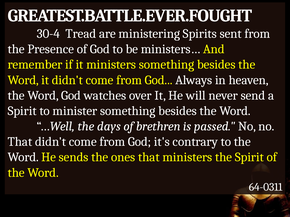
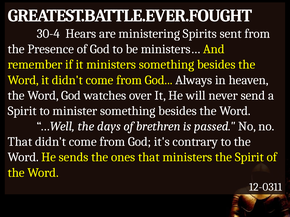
Tread: Tread -> Hears
64-0311: 64-0311 -> 12-0311
